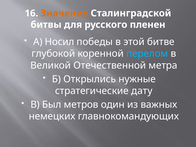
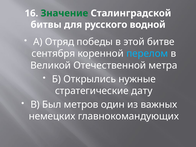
Значение colour: orange -> green
пленен: пленен -> водной
Носил: Носил -> Отряд
глубокой: глубокой -> сентября
